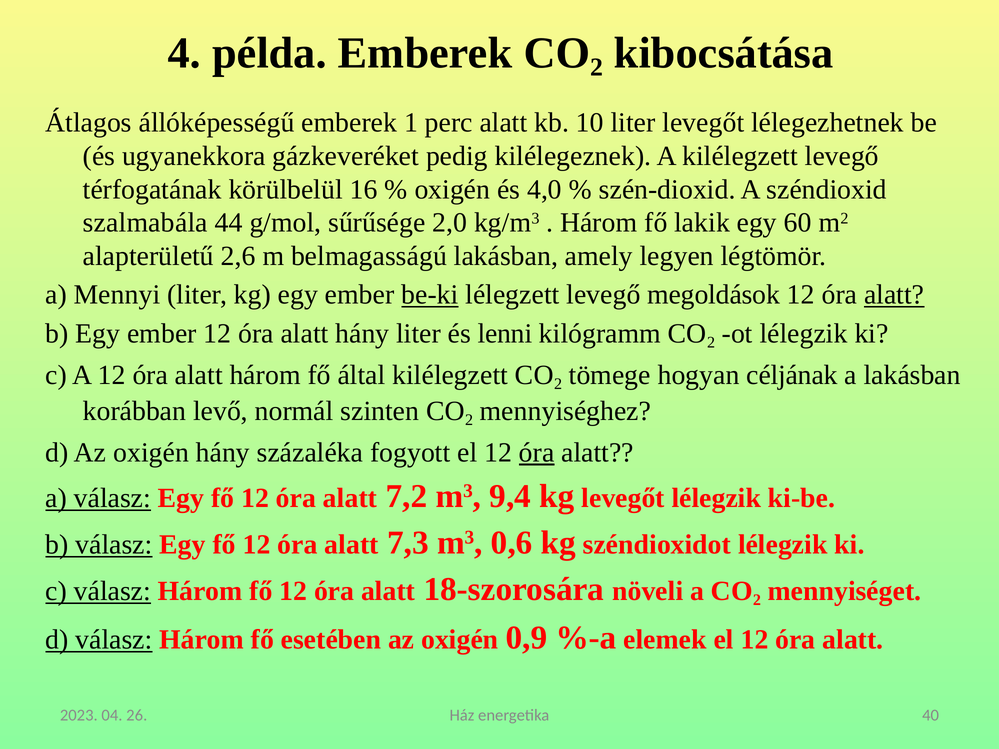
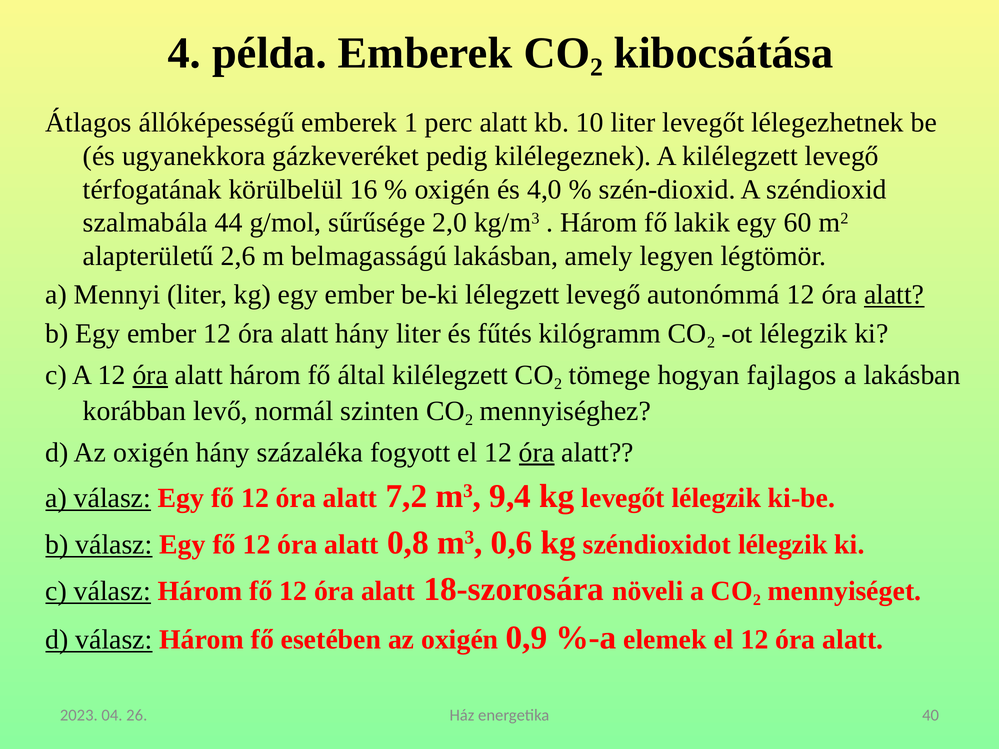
be-ki underline: present -> none
megoldások: megoldások -> autonómmá
lenni: lenni -> fűtés
óra at (150, 375) underline: none -> present
céljának: céljának -> fajlagos
7,3: 7,3 -> 0,8
